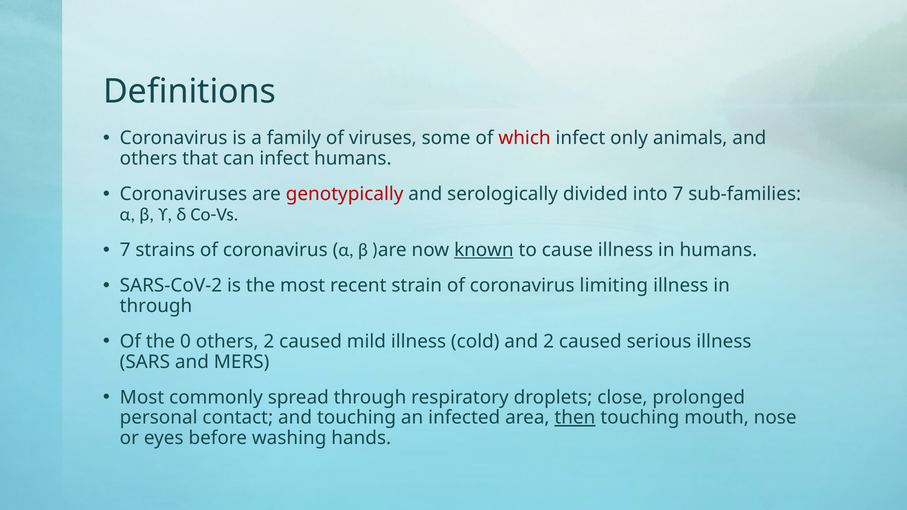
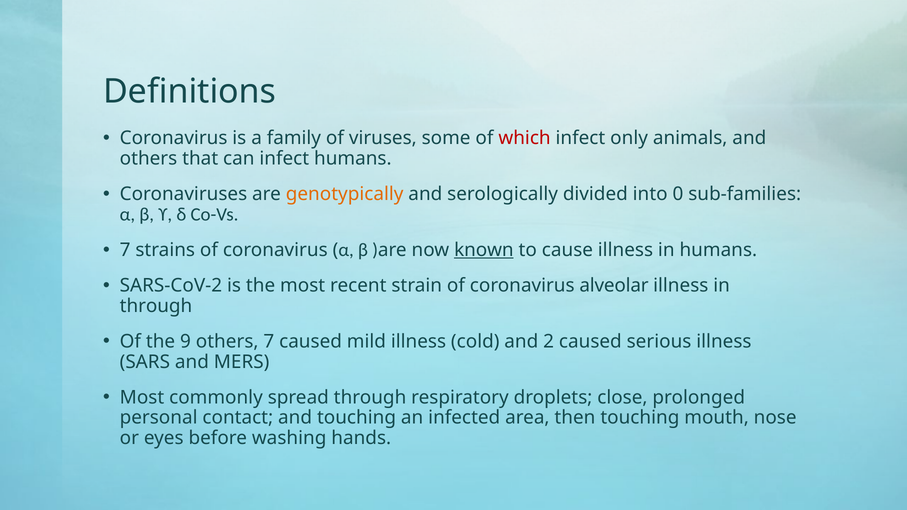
genotypically colour: red -> orange
into 7: 7 -> 0
limiting: limiting -> alveolar
0: 0 -> 9
others 2: 2 -> 7
then underline: present -> none
